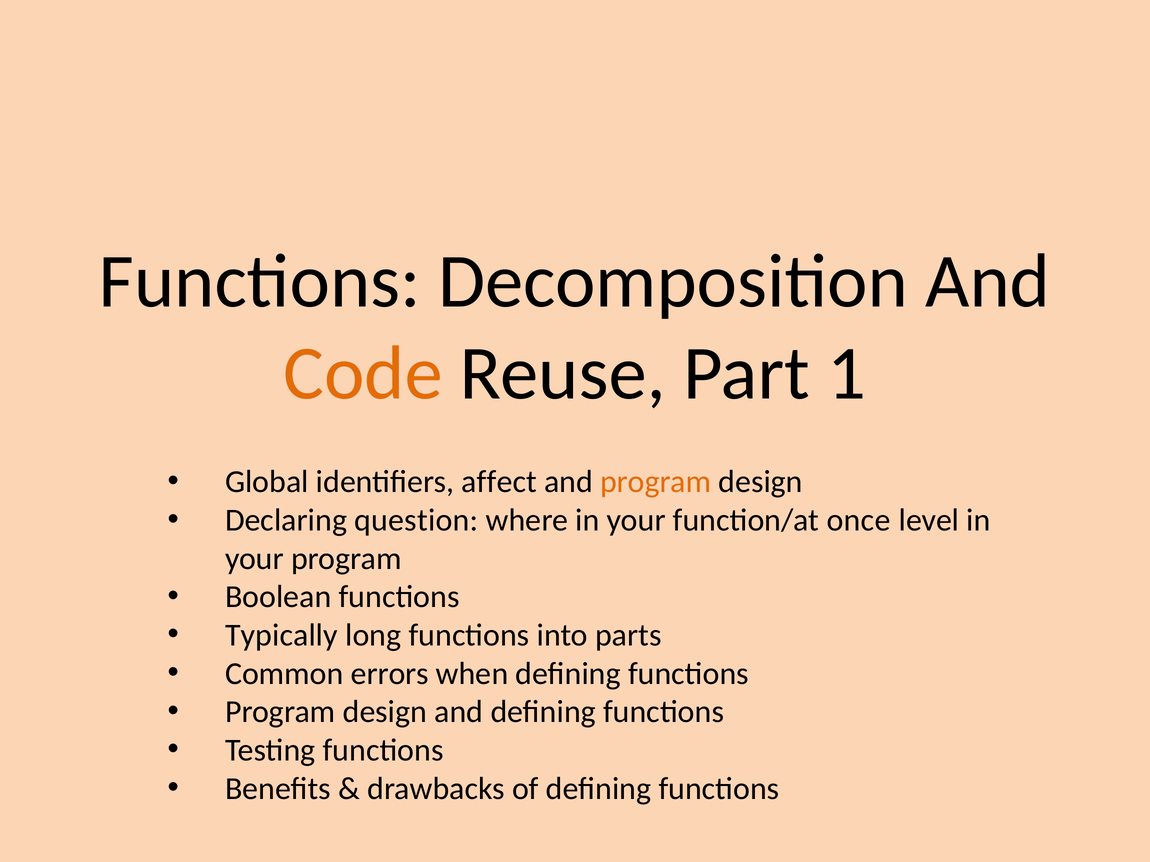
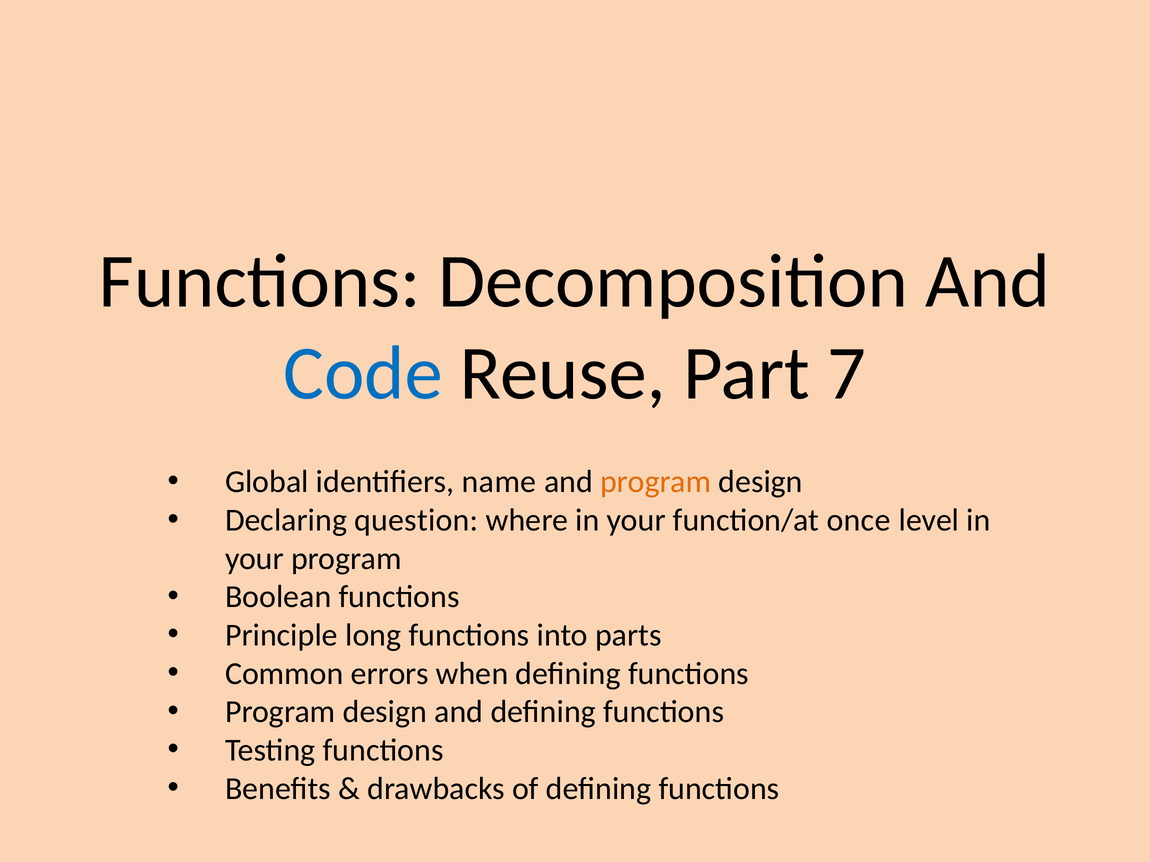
Code colour: orange -> blue
1: 1 -> 7
affect: affect -> name
Typically: Typically -> Principle
